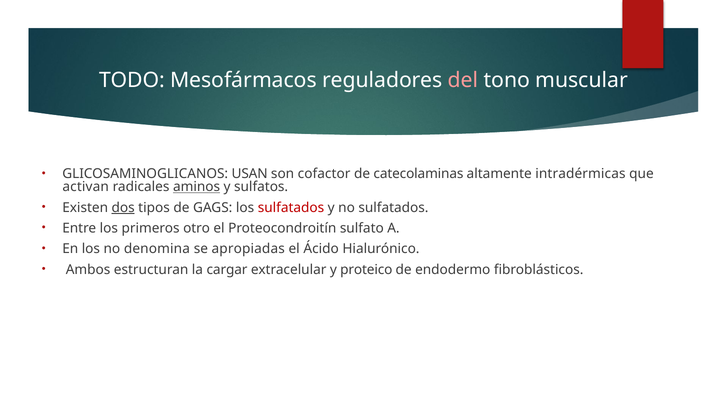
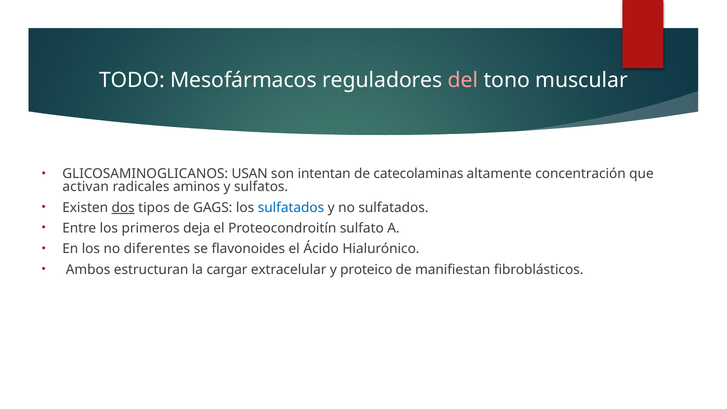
cofactor: cofactor -> intentan
intradérmicas: intradérmicas -> concentración
aminos underline: present -> none
sulfatados at (291, 208) colour: red -> blue
otro: otro -> deja
denomina: denomina -> diferentes
apropiadas: apropiadas -> flavonoides
endodermo: endodermo -> manifiestan
